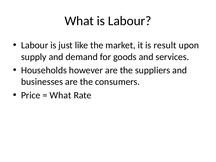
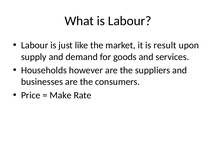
What at (60, 95): What -> Make
